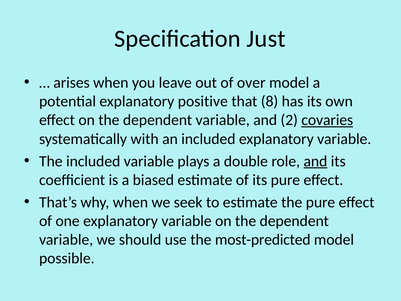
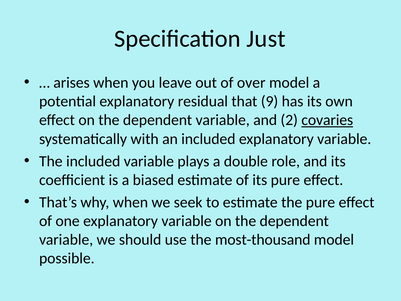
positive: positive -> residual
8: 8 -> 9
and at (315, 161) underline: present -> none
most-predicted: most-predicted -> most-thousand
